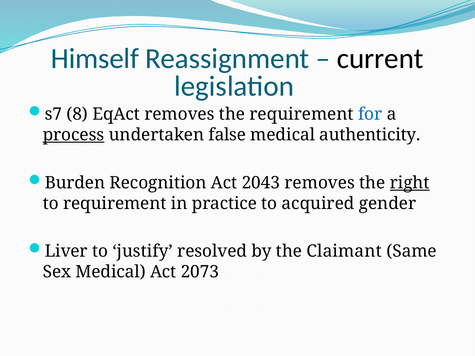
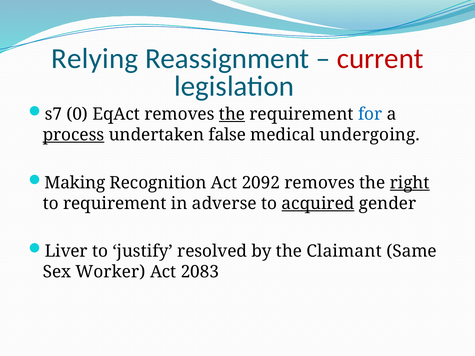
Himself: Himself -> Relying
current colour: black -> red
8: 8 -> 0
the at (232, 114) underline: none -> present
authenticity: authenticity -> undergoing
Burden: Burden -> Making
2043: 2043 -> 2092
practice: practice -> adverse
acquired underline: none -> present
Sex Medical: Medical -> Worker
2073: 2073 -> 2083
